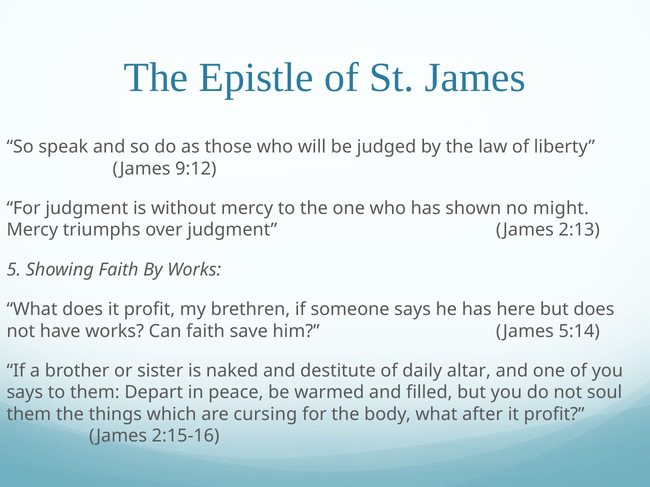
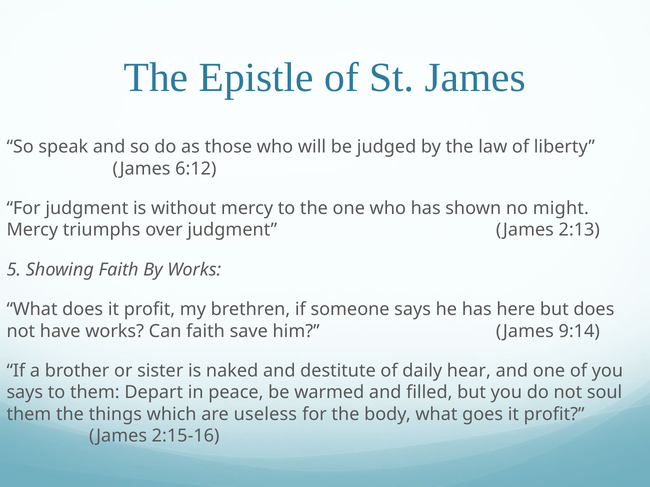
9:12: 9:12 -> 6:12
5:14: 5:14 -> 9:14
altar: altar -> hear
cursing: cursing -> useless
after: after -> goes
